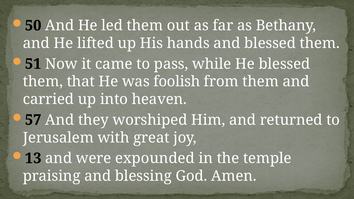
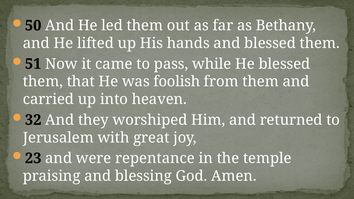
57: 57 -> 32
13: 13 -> 23
expounded: expounded -> repentance
